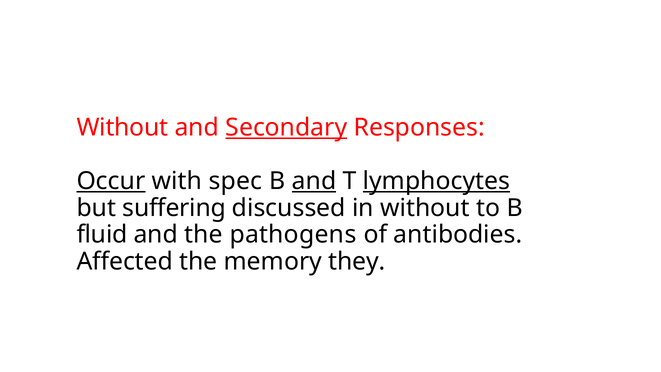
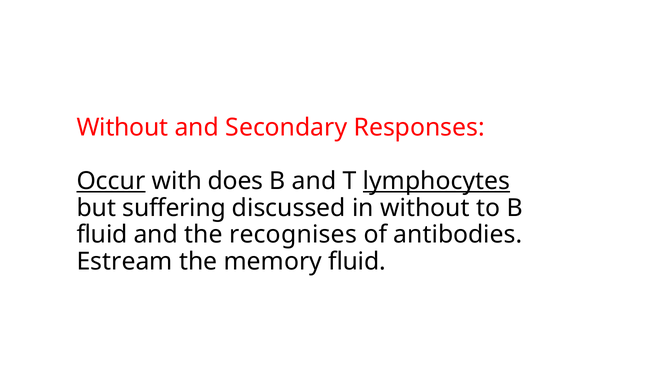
Secondary underline: present -> none
spec: spec -> does
and at (314, 181) underline: present -> none
pathogens: pathogens -> recognises
Affected: Affected -> Estream
memory they: they -> fluid
